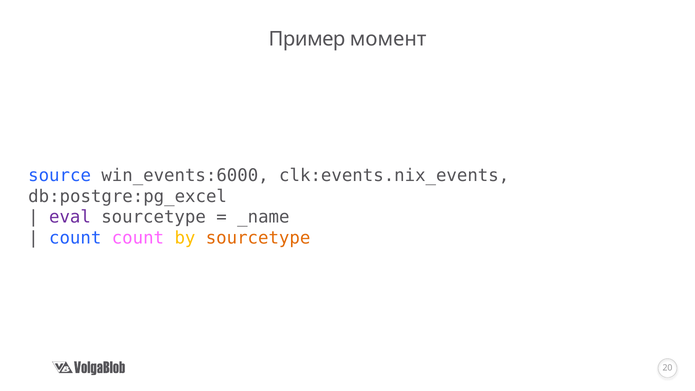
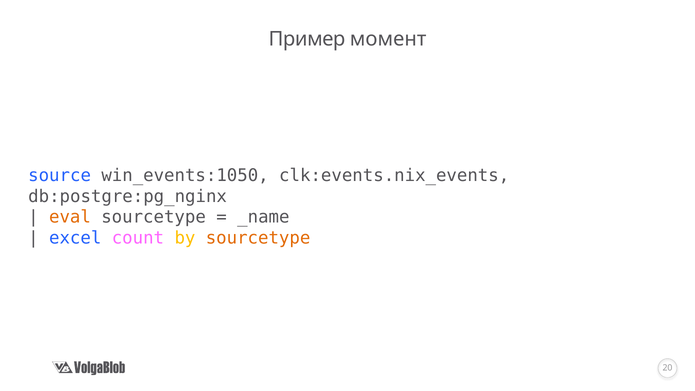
win_events:6000: win_events:6000 -> win_events:1050
db:postgre:pg_excel: db:postgre:pg_excel -> db:postgre:pg_nginx
eval colour: purple -> orange
count at (75, 238): count -> excel
